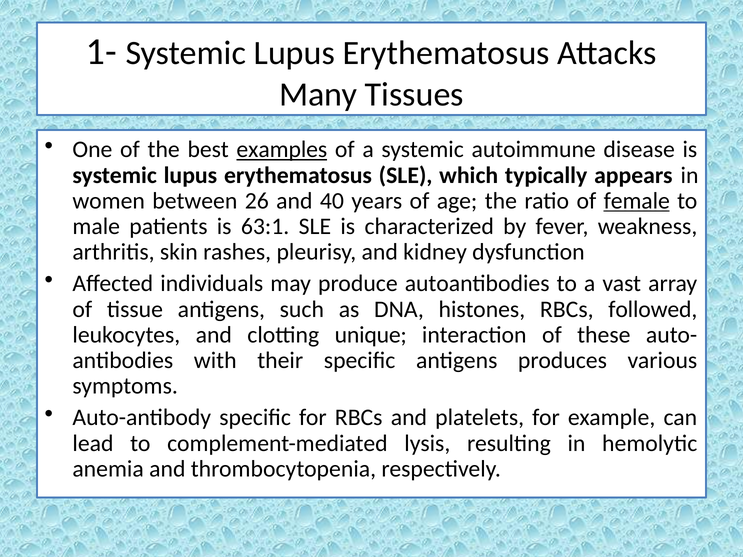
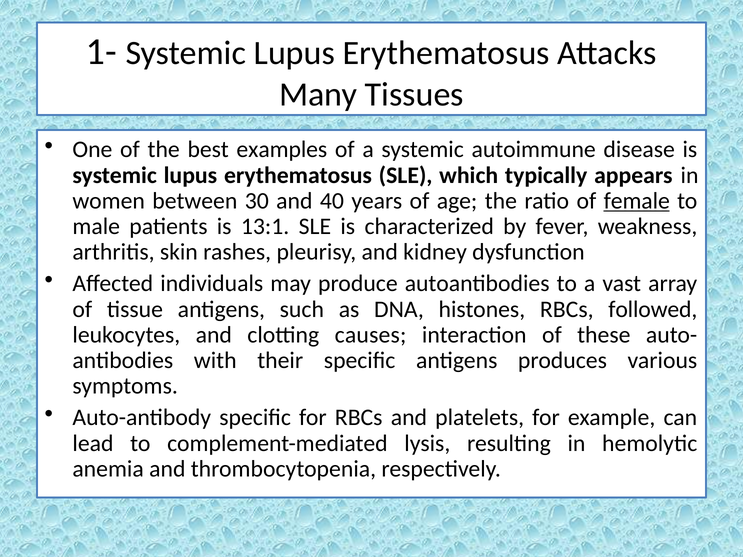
examples underline: present -> none
26: 26 -> 30
63:1: 63:1 -> 13:1
unique: unique -> causes
